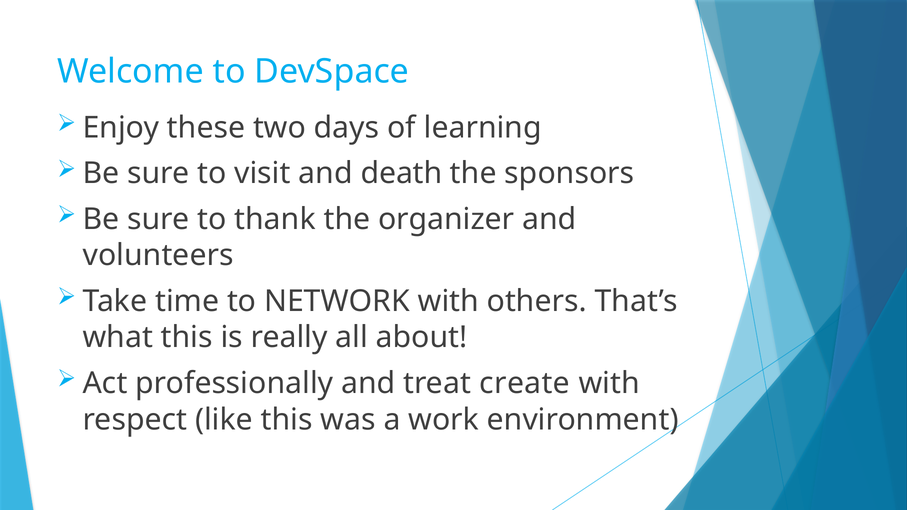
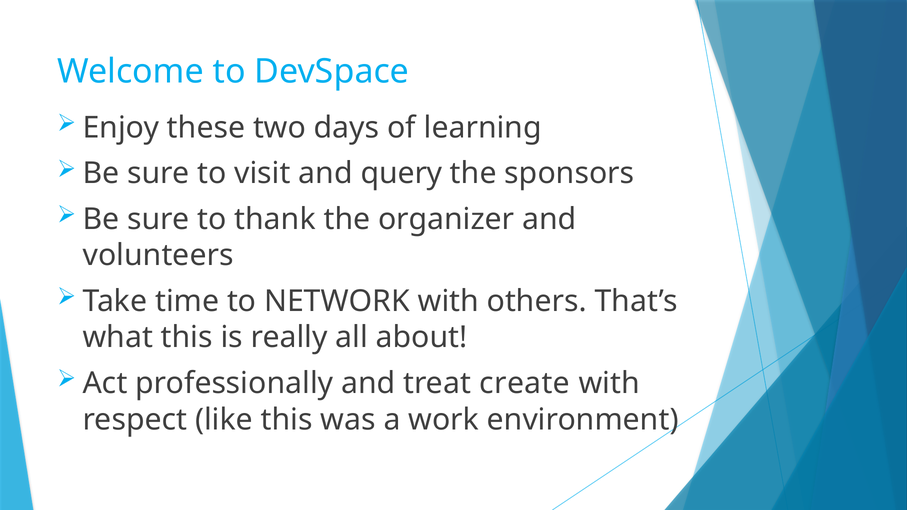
death: death -> query
